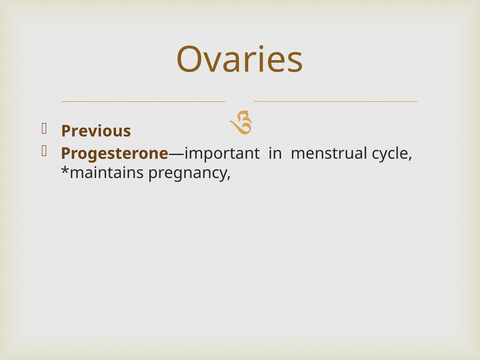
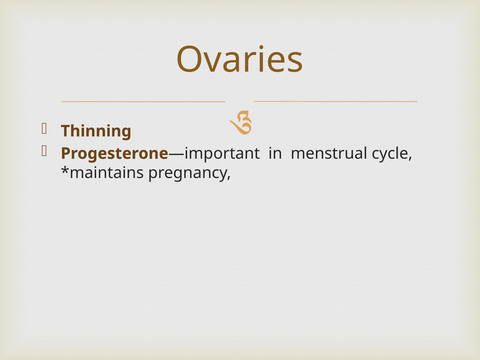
Previous: Previous -> Thinning
